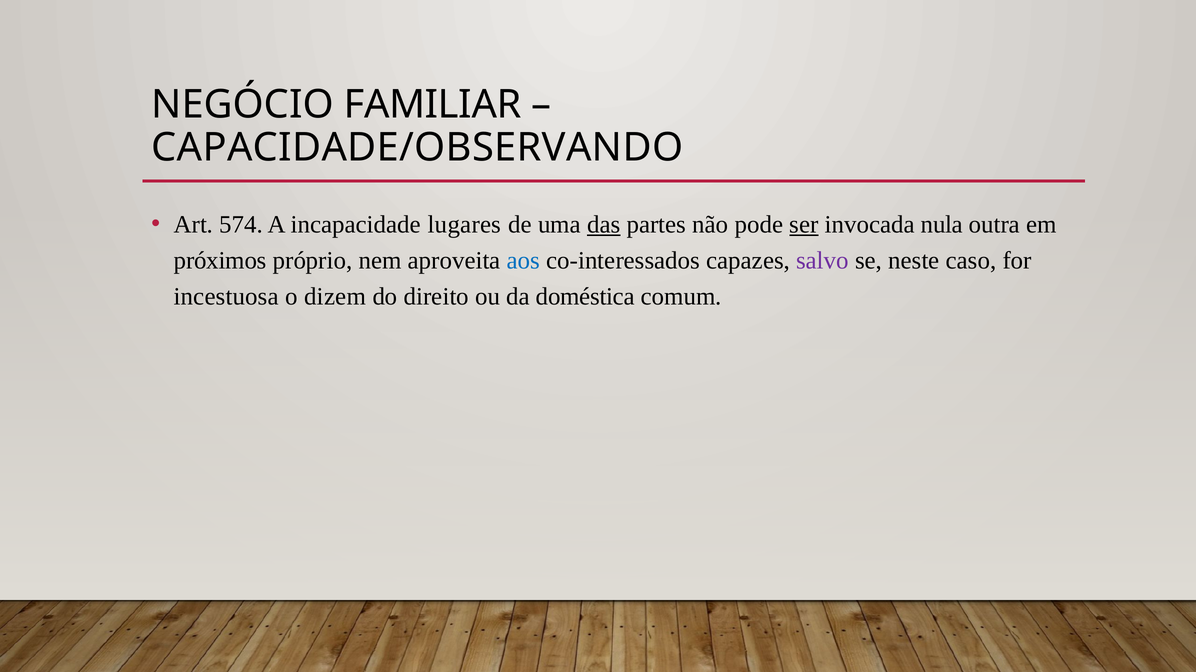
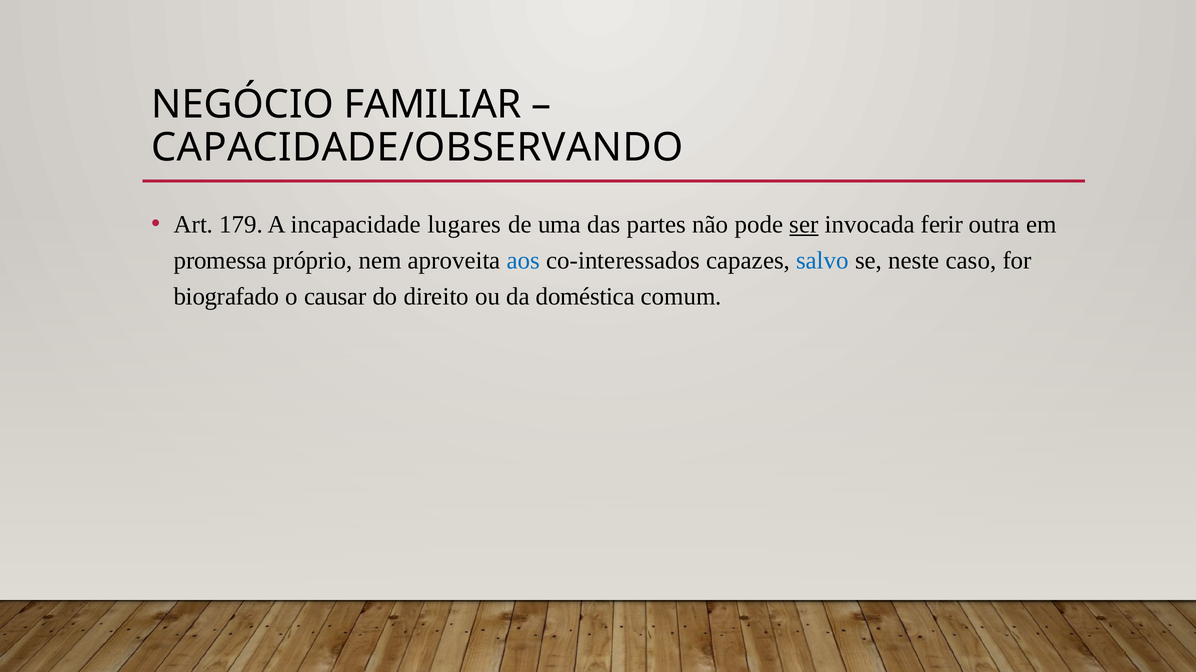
574: 574 -> 179
das underline: present -> none
nula: nula -> ferir
próximos: próximos -> promessa
salvo colour: purple -> blue
incestuosa: incestuosa -> biografado
dizem: dizem -> causar
